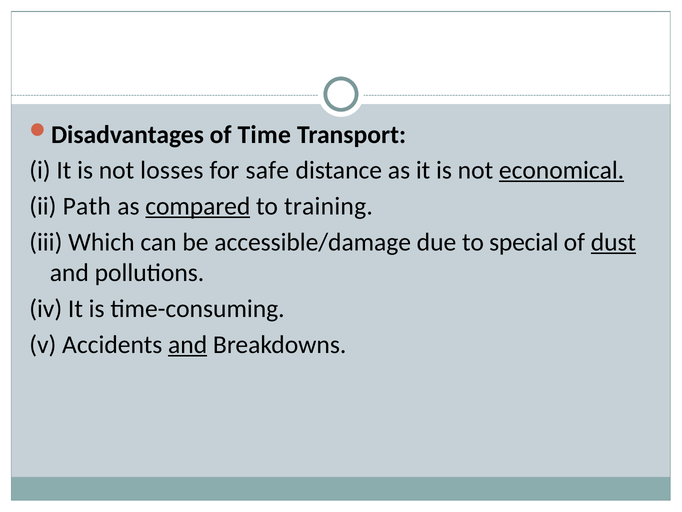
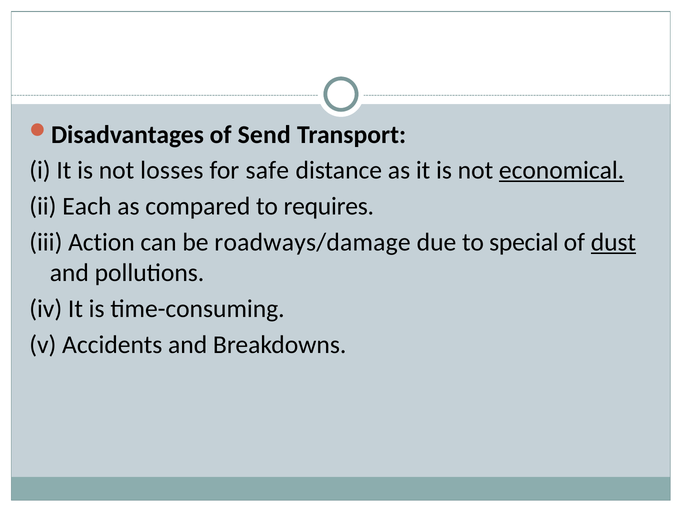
Time: Time -> Send
Path: Path -> Each
compared underline: present -> none
training: training -> requires
Which: Which -> Action
accessible/damage: accessible/damage -> roadways/damage
and at (188, 344) underline: present -> none
